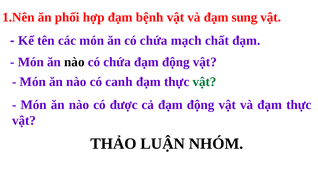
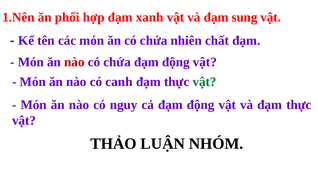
bệnh: bệnh -> xanh
mạch: mạch -> nhiên
nào at (74, 62) colour: black -> red
được: được -> nguy
